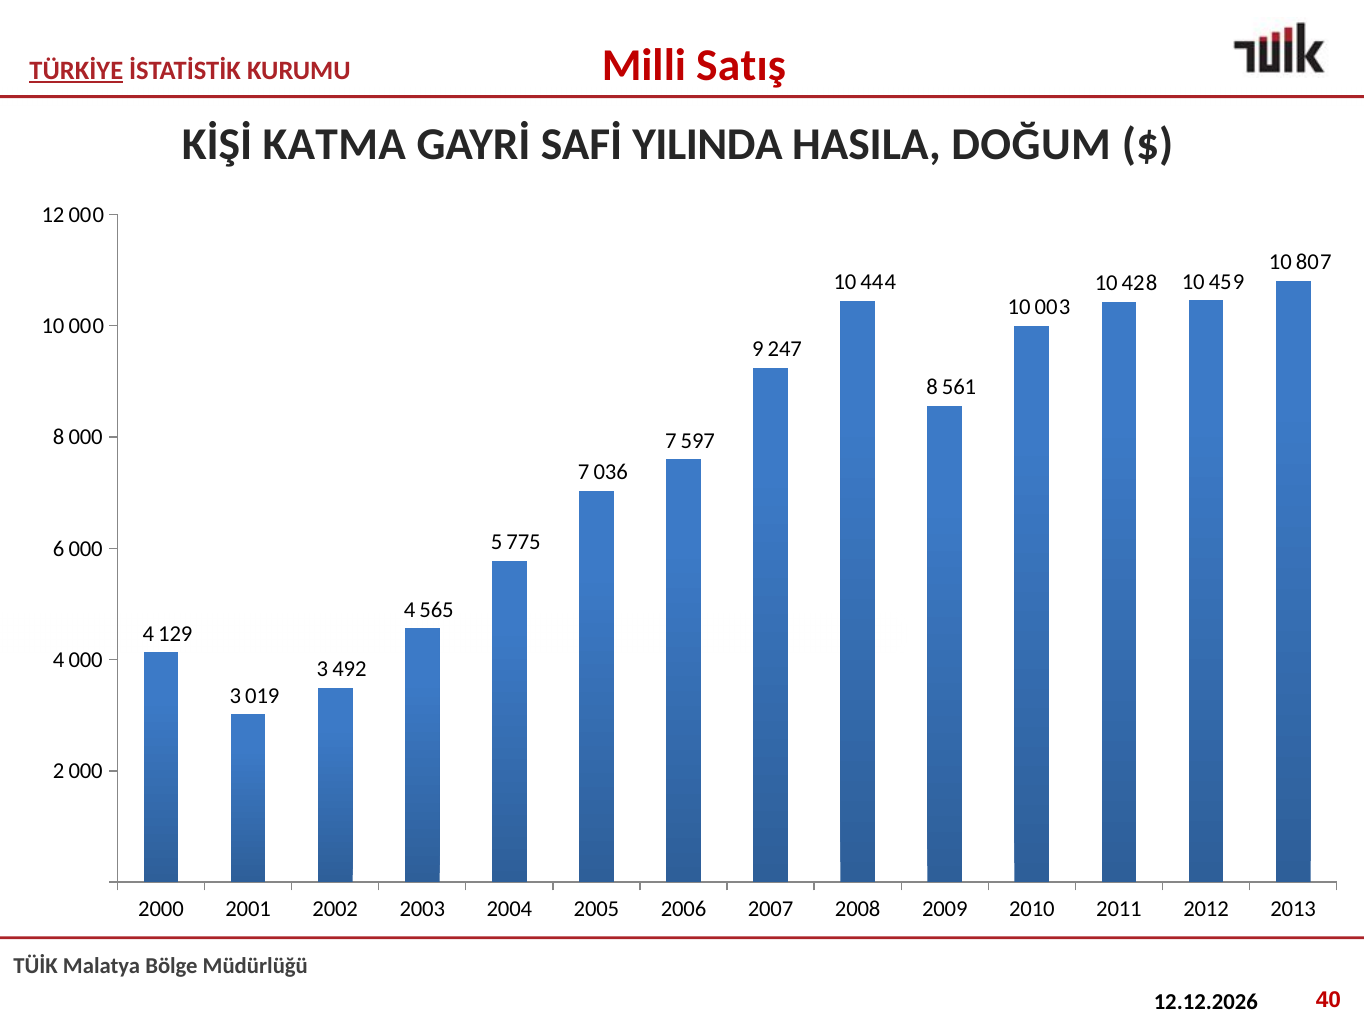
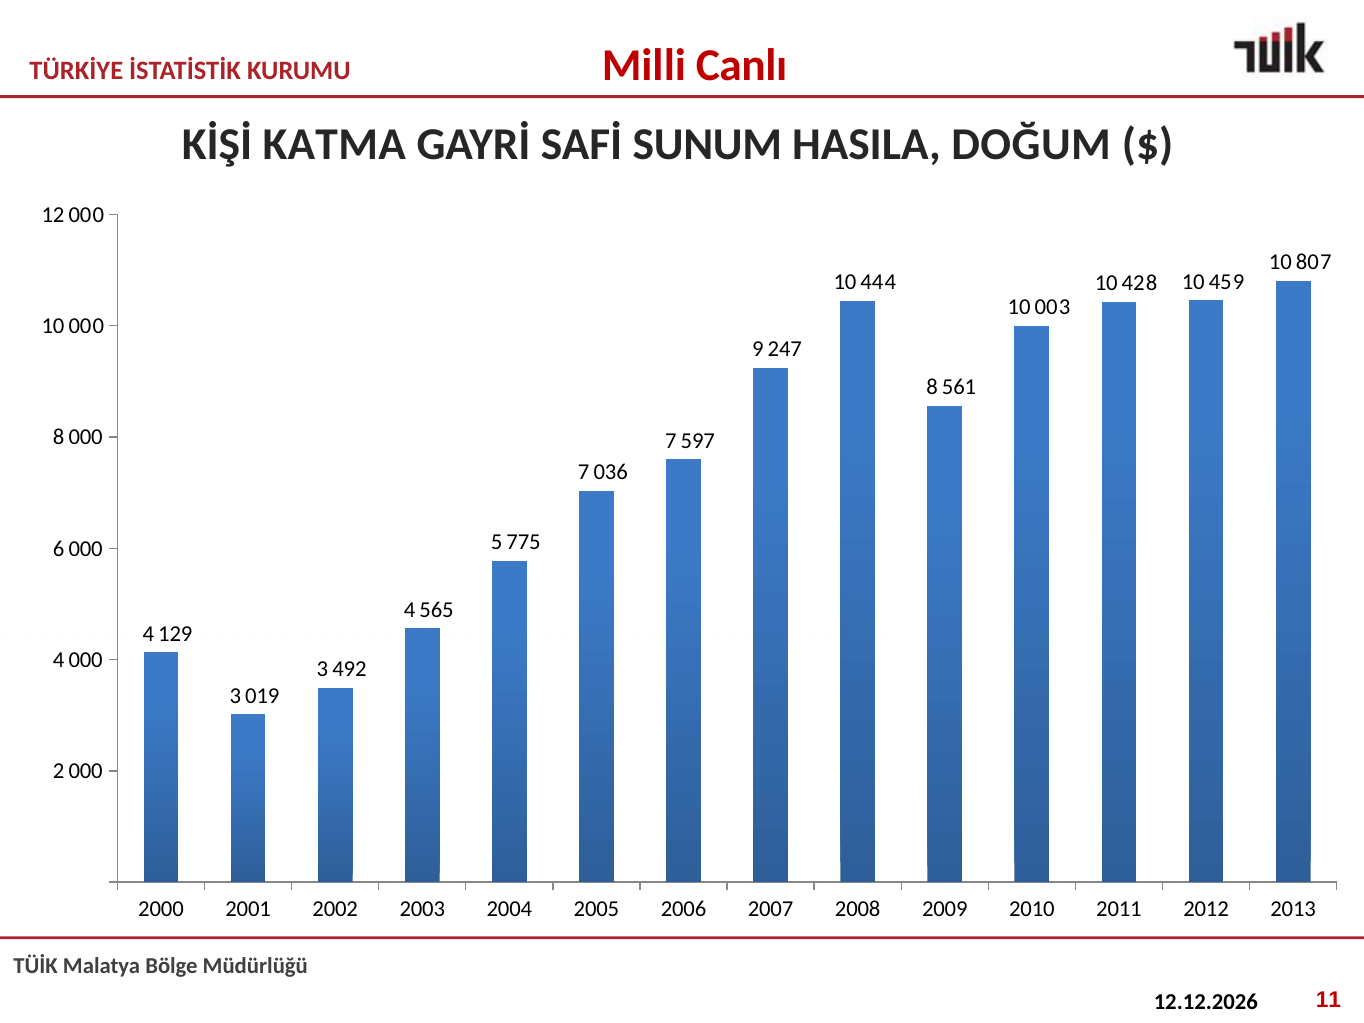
Satış: Satış -> Canlı
TÜRKİYE underline: present -> none
YILINDA: YILINDA -> SUNUM
40: 40 -> 11
